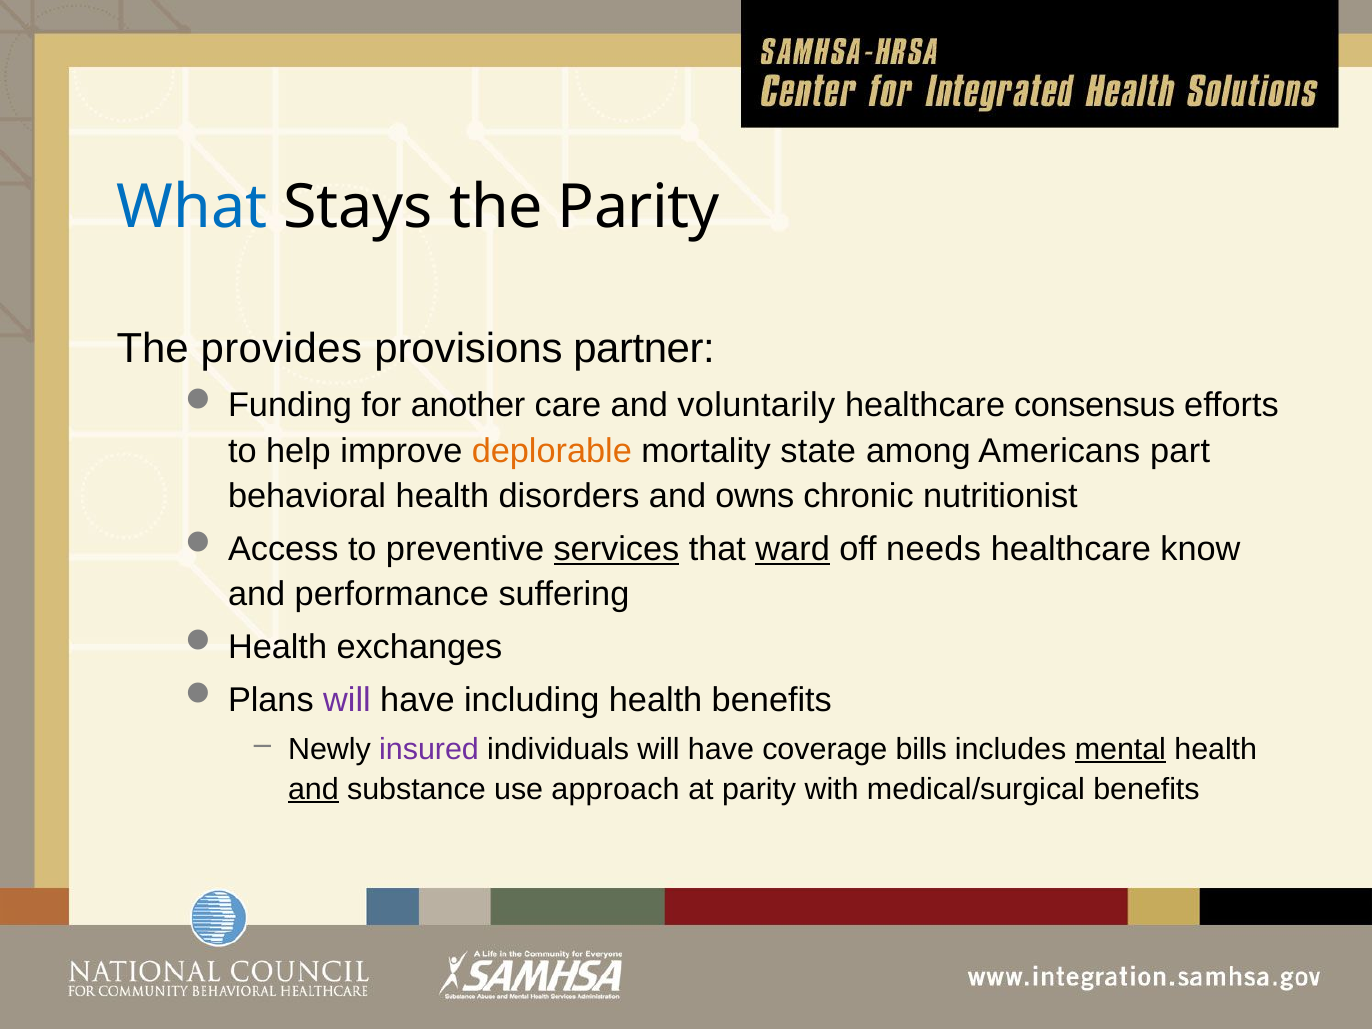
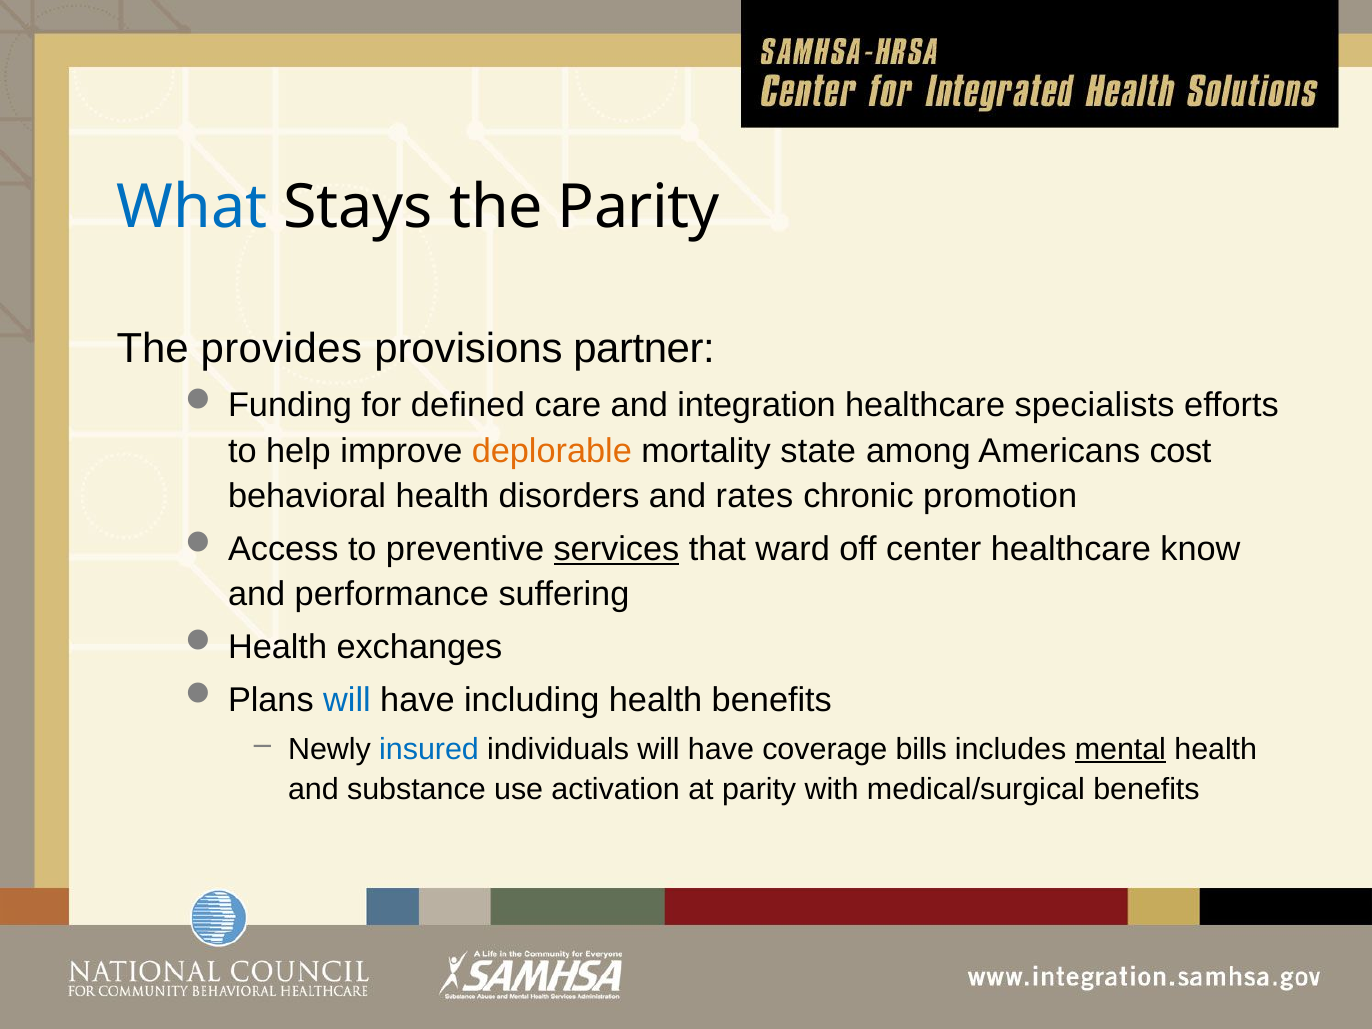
another: another -> defined
voluntarily: voluntarily -> integration
consensus: consensus -> specialists
part: part -> cost
owns: owns -> rates
nutritionist: nutritionist -> promotion
ward underline: present -> none
needs: needs -> center
will at (347, 700) colour: purple -> blue
insured colour: purple -> blue
and at (313, 789) underline: present -> none
approach: approach -> activation
